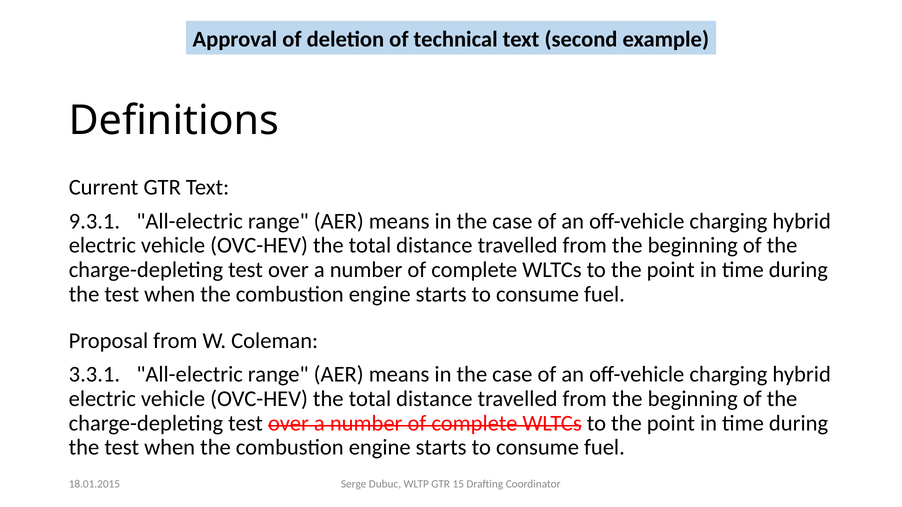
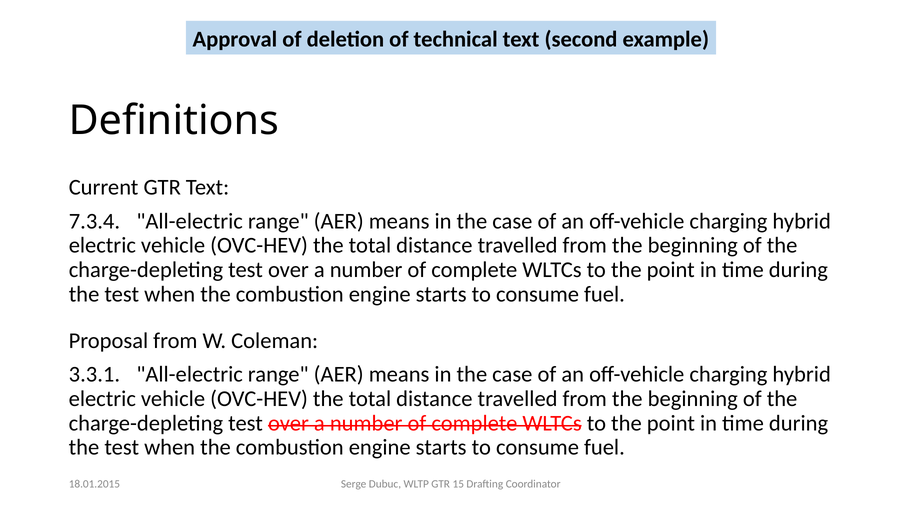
9.3.1: 9.3.1 -> 7.3.4
